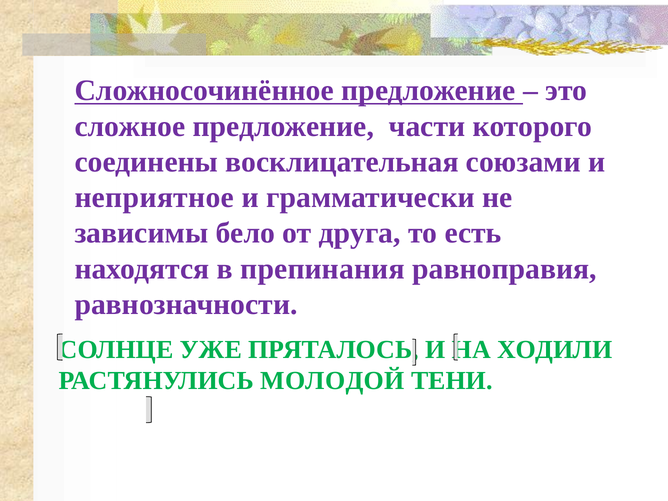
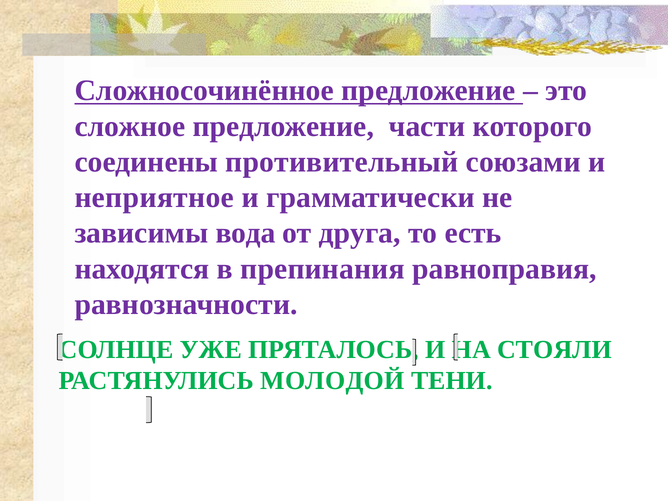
восклицательная: восклицательная -> противительный
бело: бело -> вода
ХОДИЛИ: ХОДИЛИ -> СТОЯЛИ
